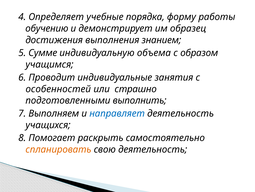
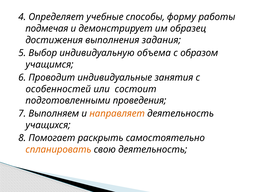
порядка: порядка -> способы
обучению: обучению -> подмечая
знанием: знанием -> задания
Сумме: Сумме -> Выбор
страшно: страшно -> состоит
выполнить: выполнить -> проведения
направляет colour: blue -> orange
